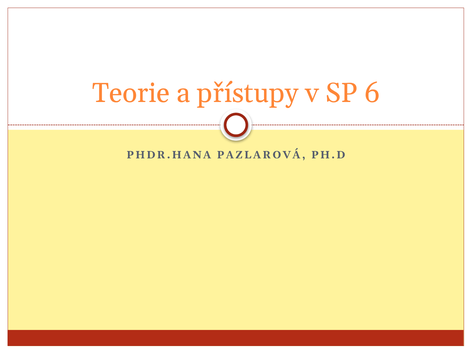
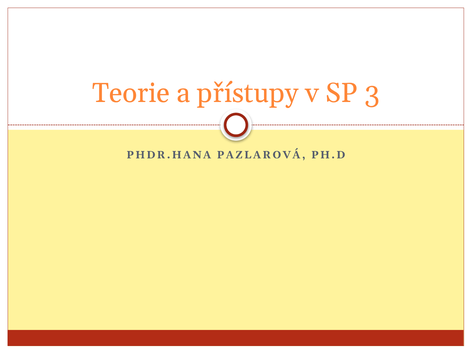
6: 6 -> 3
